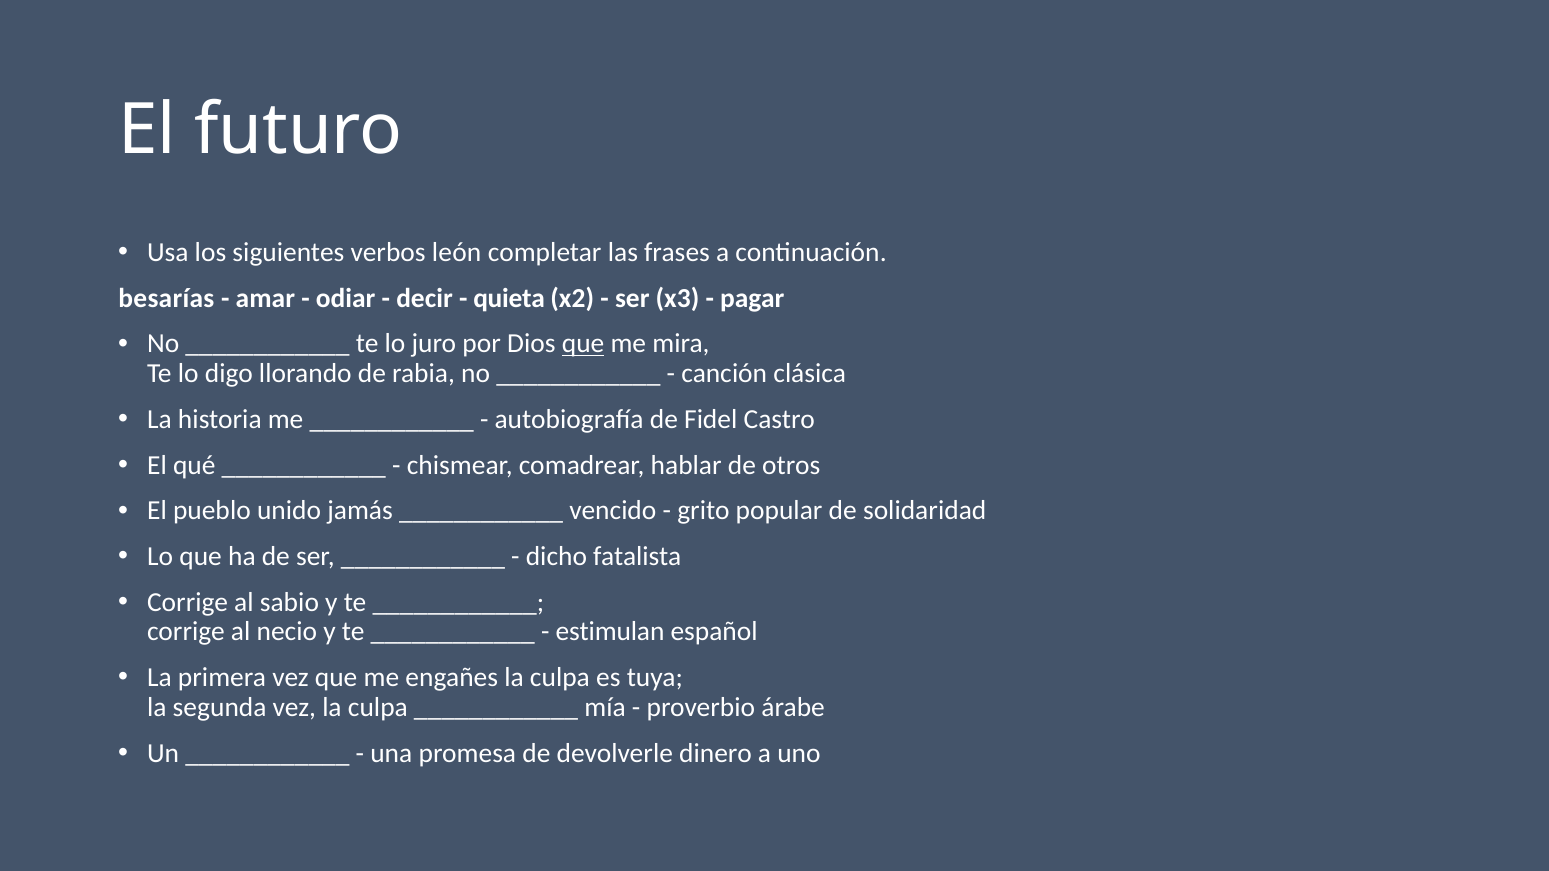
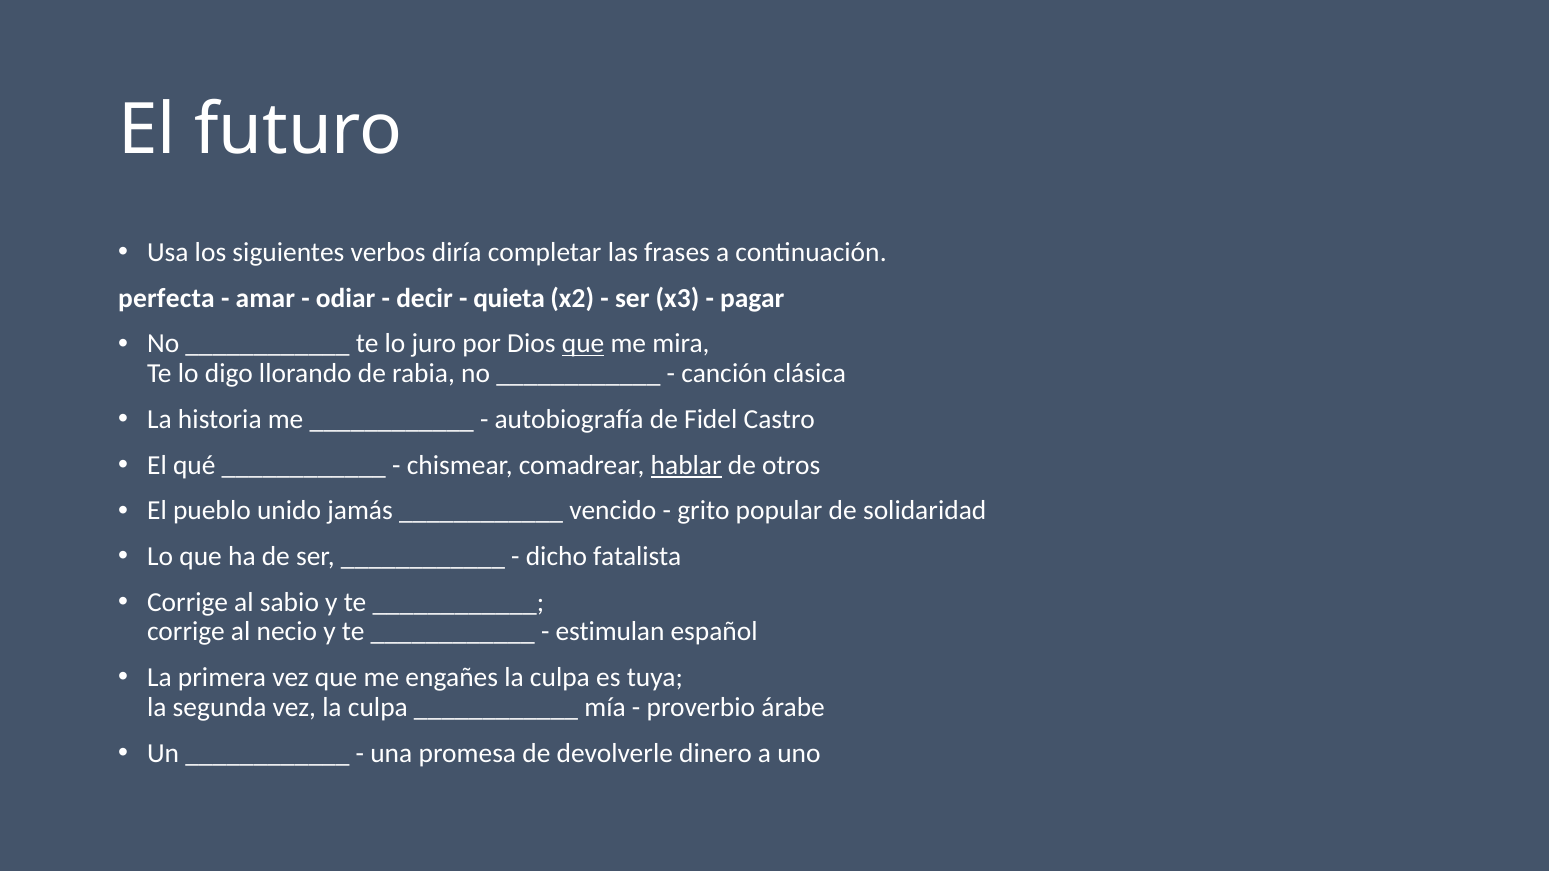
león: león -> diría
besarías: besarías -> perfecta
hablar underline: none -> present
